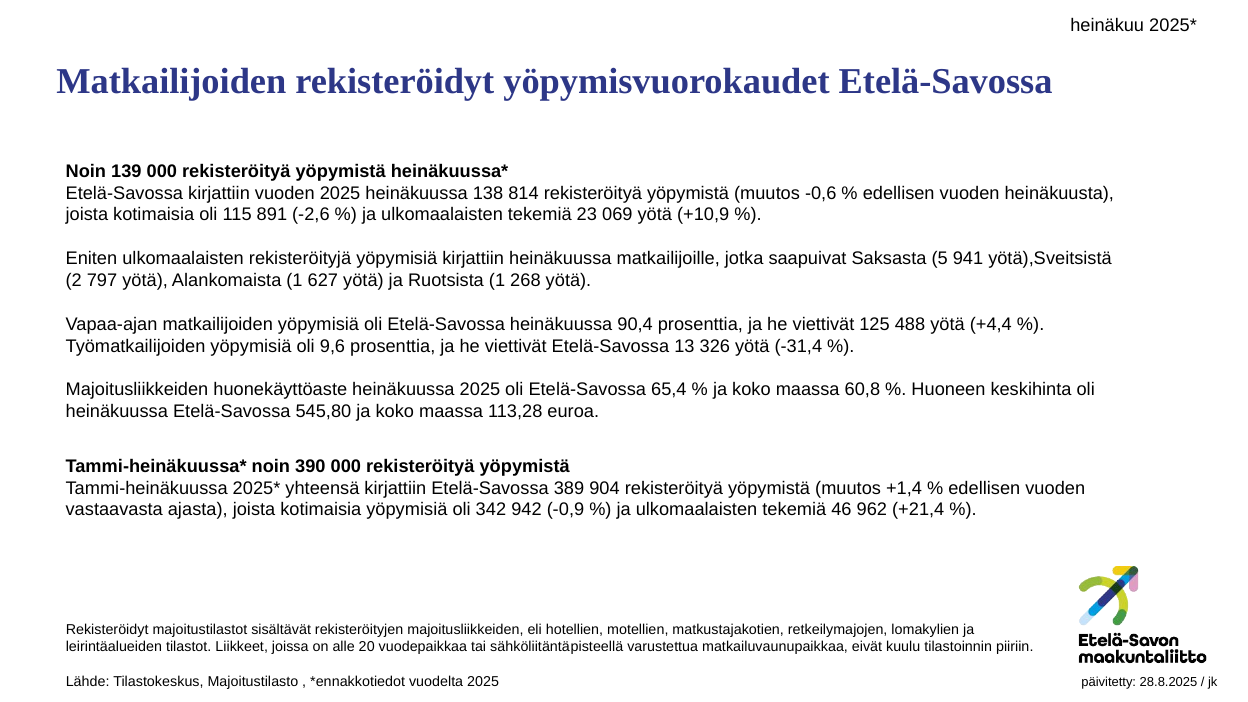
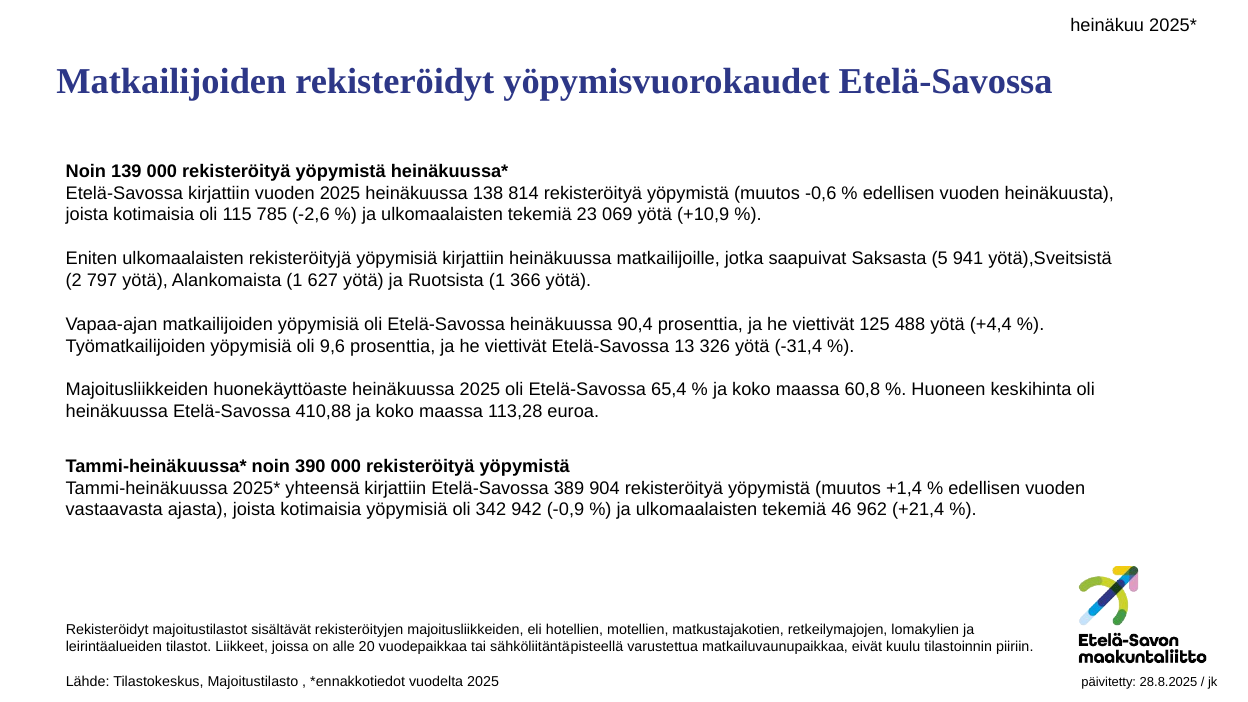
891: 891 -> 785
268: 268 -> 366
545,80: 545,80 -> 410,88
